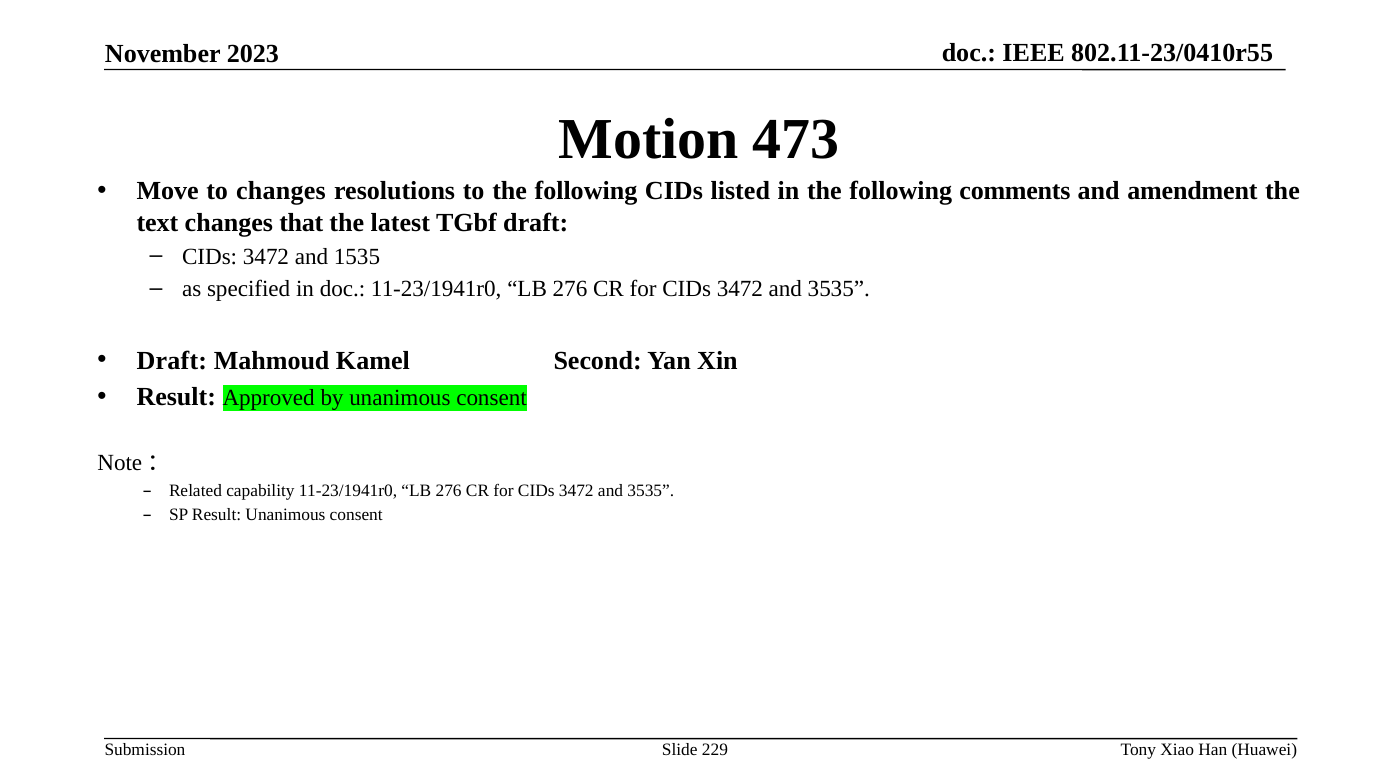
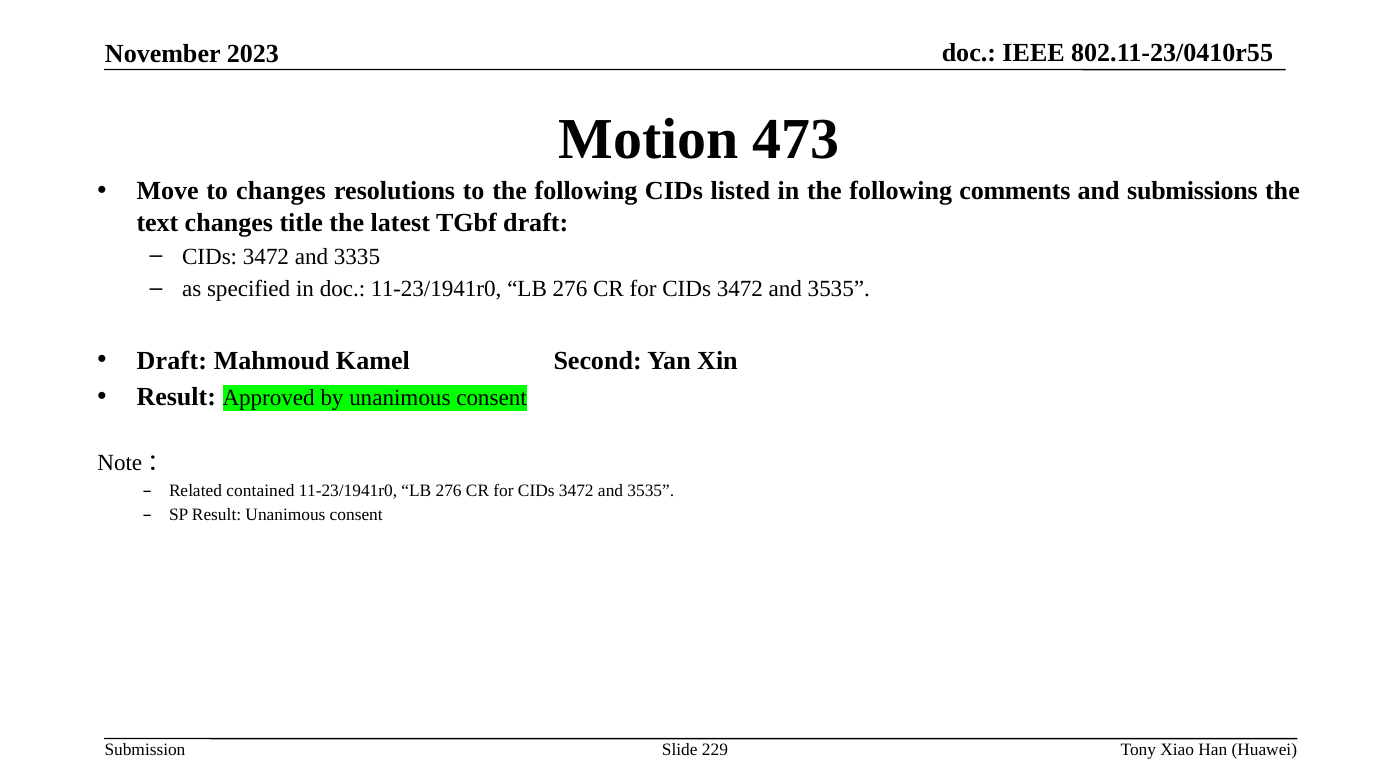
amendment: amendment -> submissions
that: that -> title
1535: 1535 -> 3335
capability: capability -> contained
